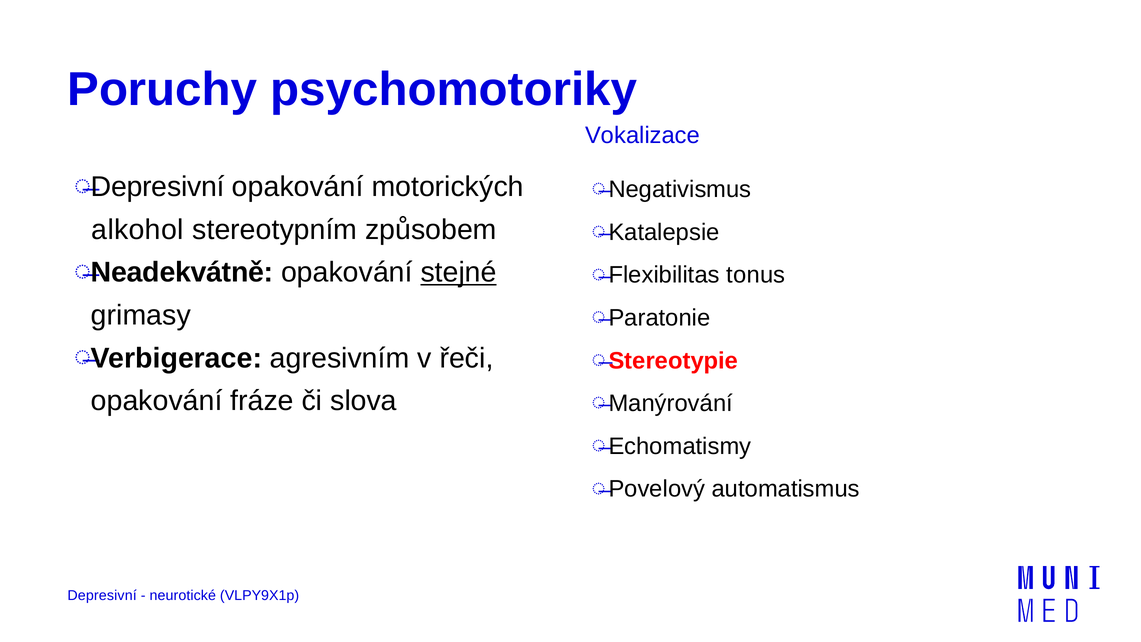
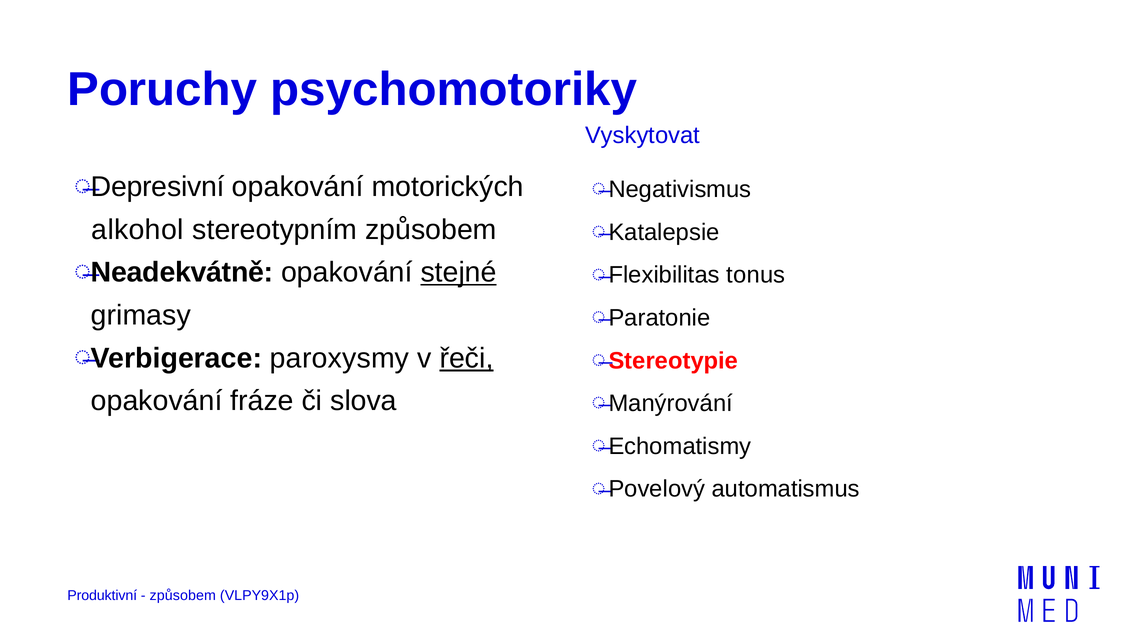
Vokalizace: Vokalizace -> Vyskytovat
agresivním: agresivním -> paroxysmy
řeči underline: none -> present
Depresivní at (102, 596): Depresivní -> Produktivní
neurotické at (183, 596): neurotické -> způsobem
